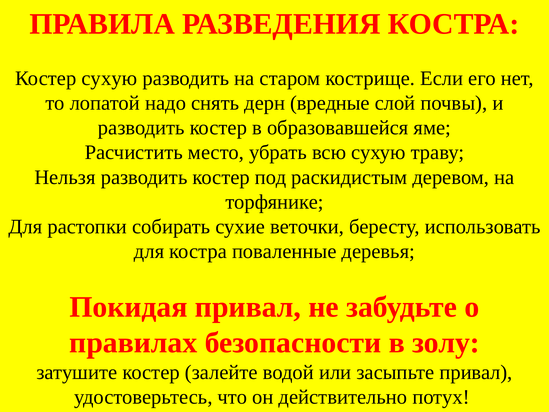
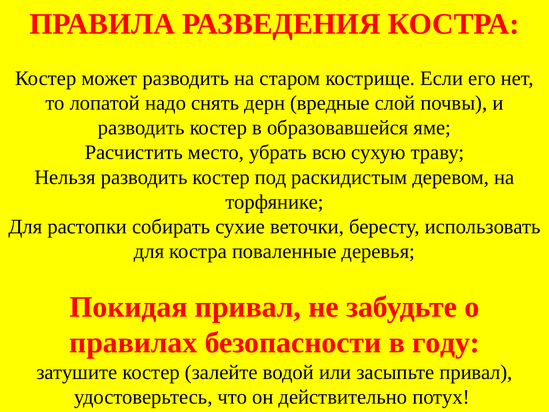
Костер сухую: сухую -> может
золу: золу -> году
